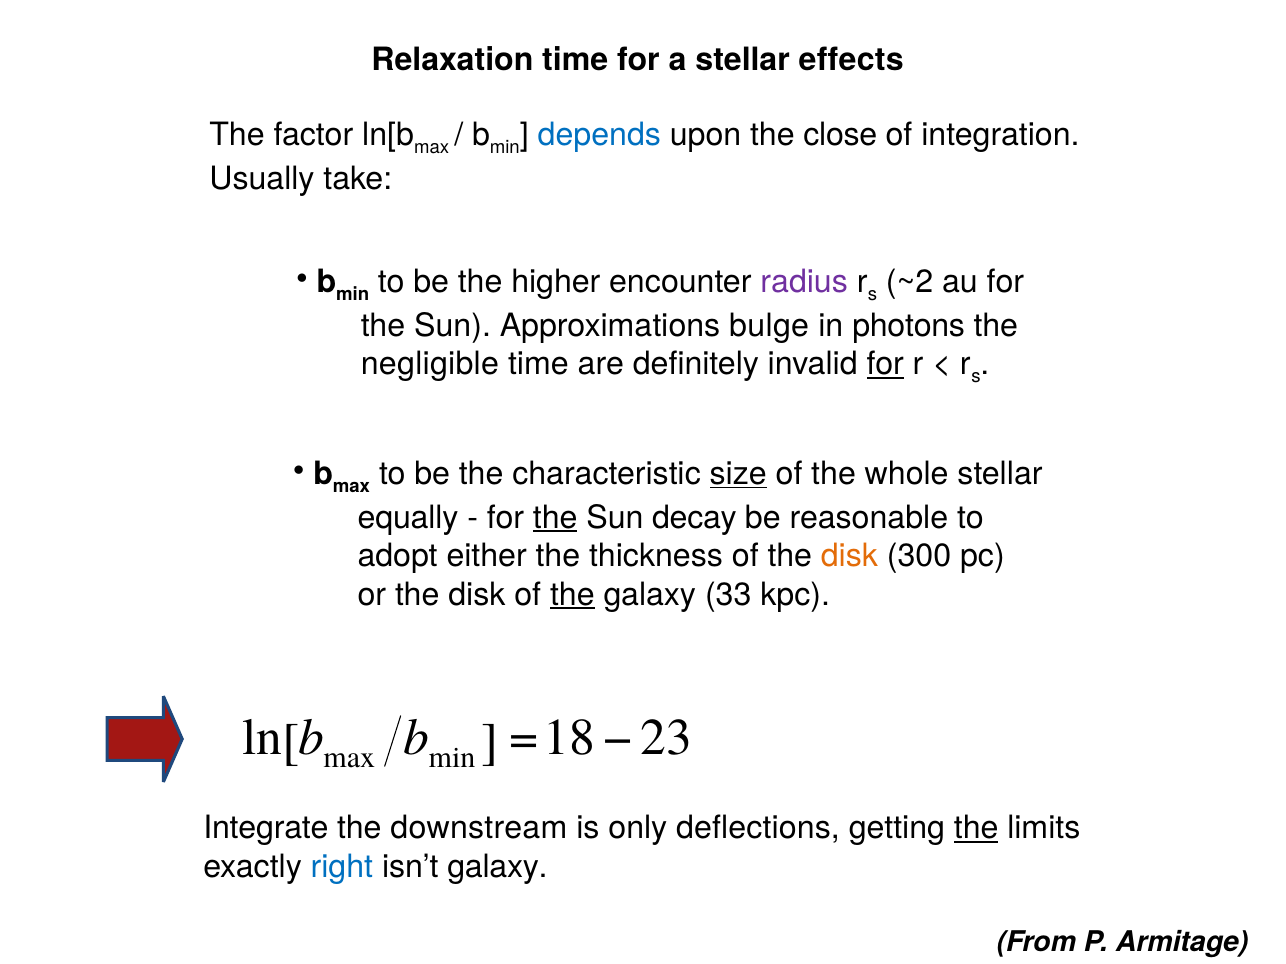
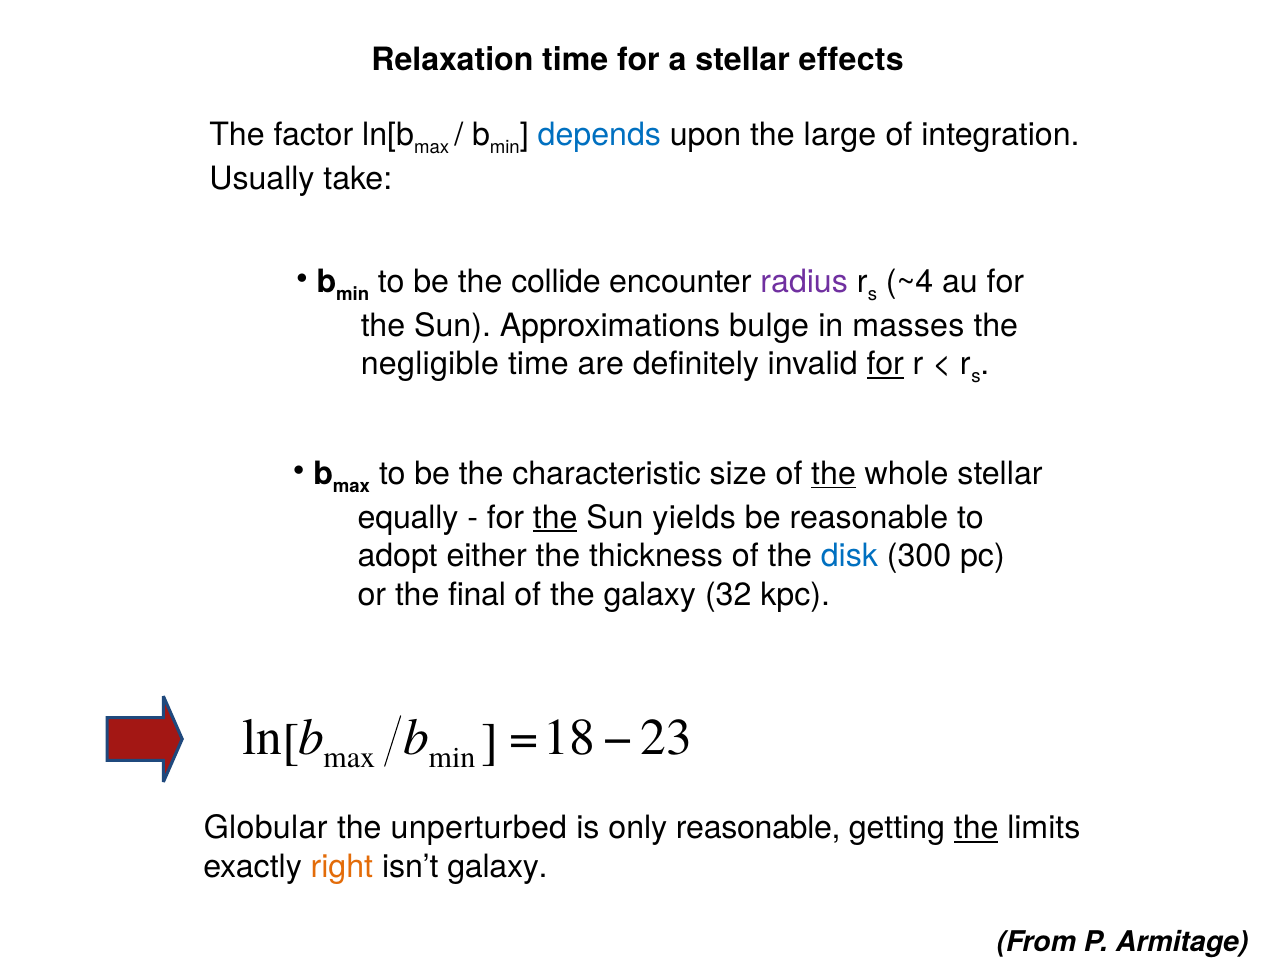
close: close -> large
higher: higher -> collide
~2: ~2 -> ~4
photons: photons -> masses
size underline: present -> none
the at (834, 474) underline: none -> present
decay: decay -> yields
disk at (849, 556) colour: orange -> blue
or the disk: disk -> final
the at (572, 595) underline: present -> none
33: 33 -> 32
Integrate: Integrate -> Globular
downstream: downstream -> unperturbed
only deflections: deflections -> reasonable
right colour: blue -> orange
